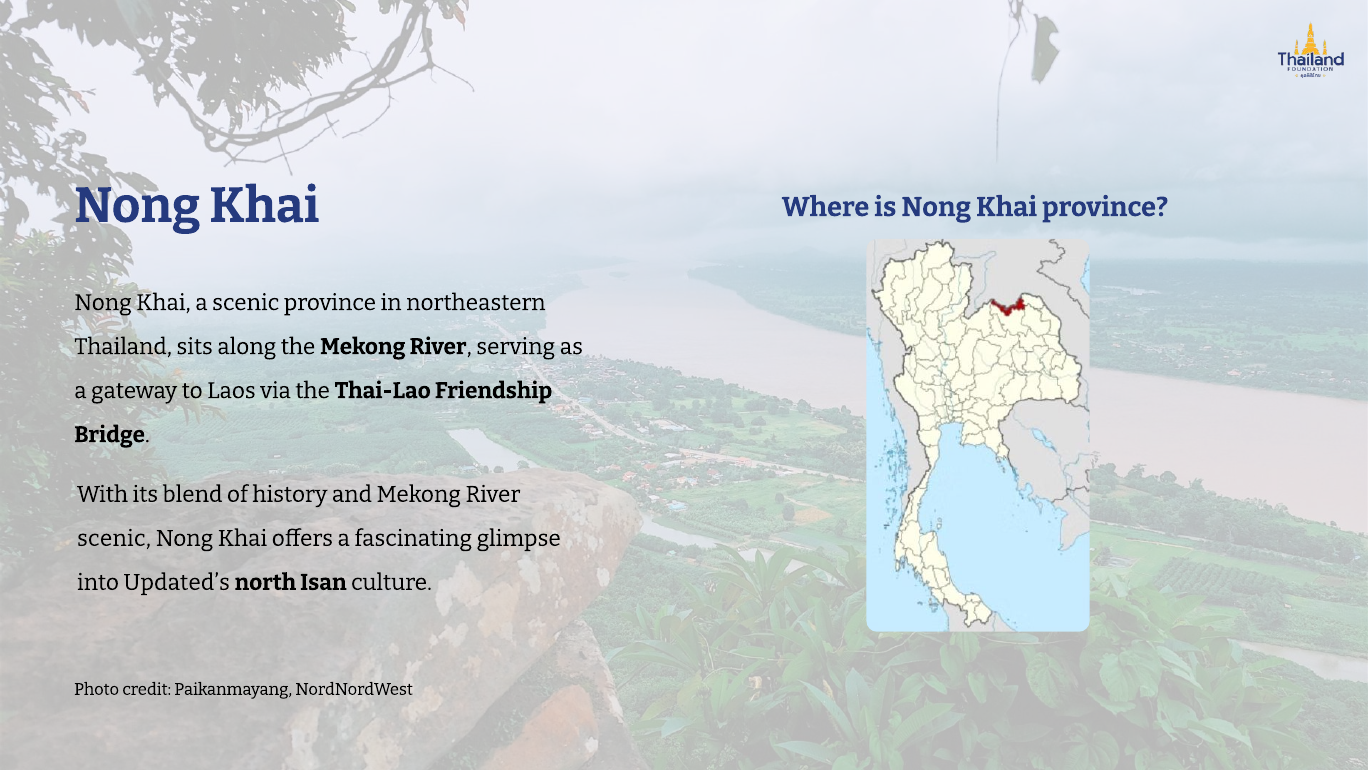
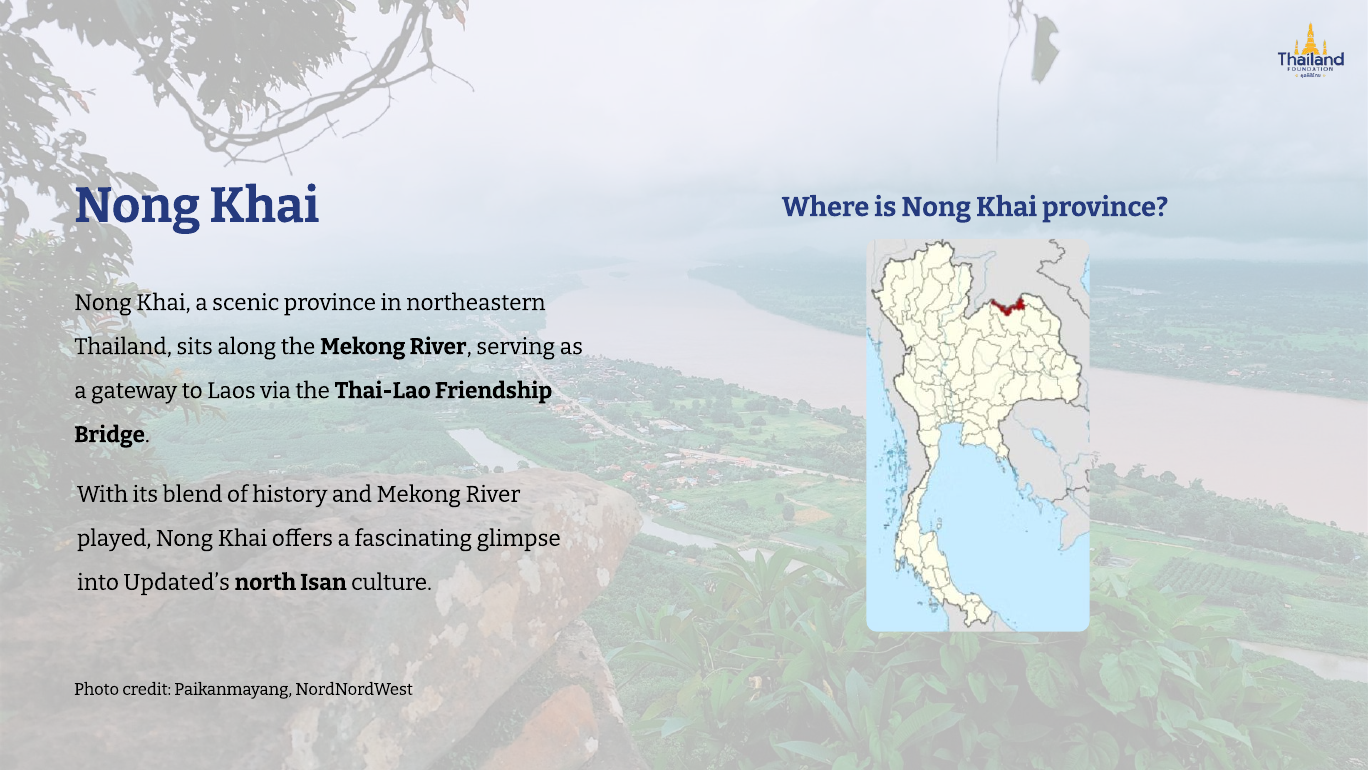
scenic at (114, 538): scenic -> played
